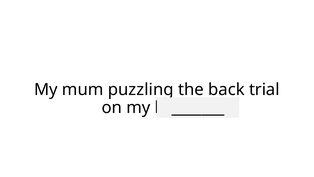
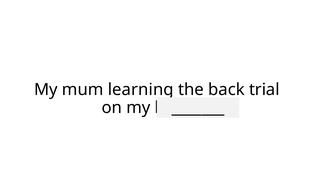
puzzling: puzzling -> learning
